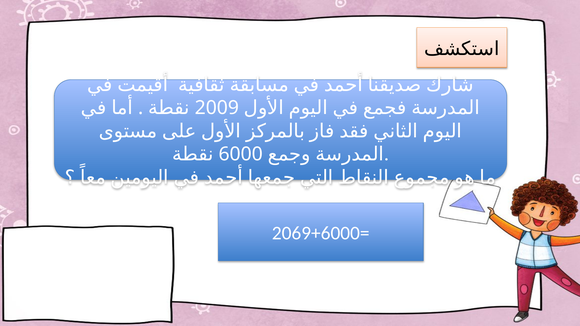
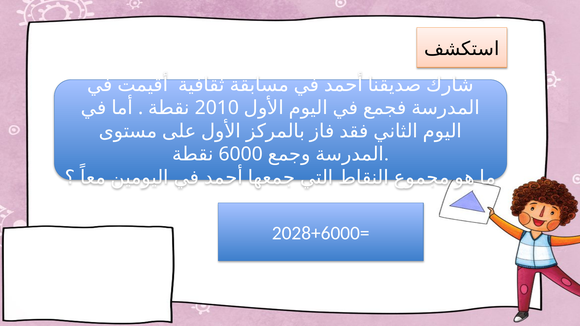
2009: 2009 -> 2010
2069+6000=: 2069+6000= -> 2028+6000=
